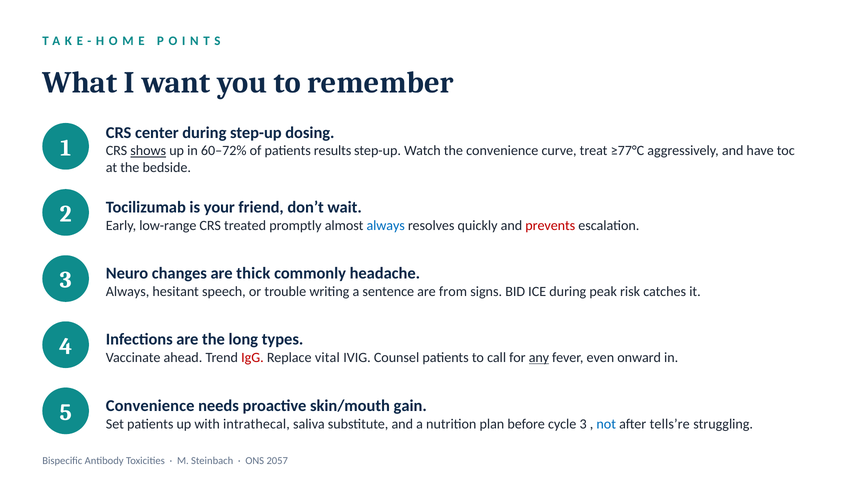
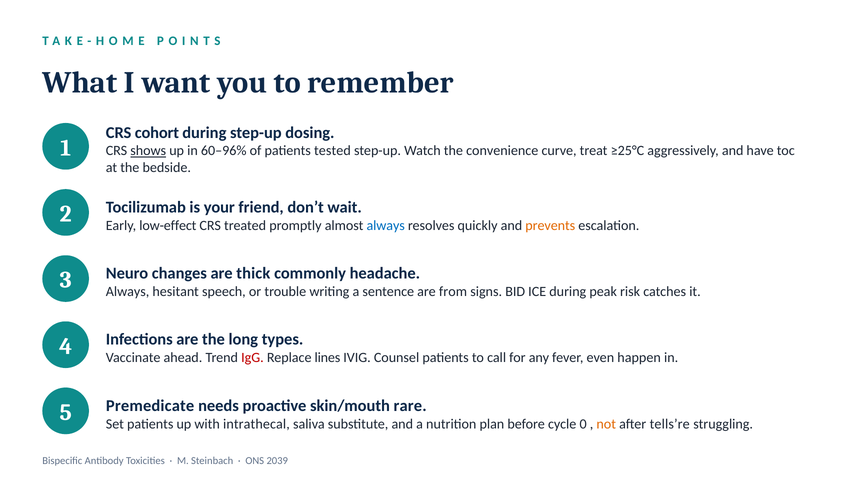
center: center -> cohort
60–72%: 60–72% -> 60–96%
results: results -> tested
≥77°C: ≥77°C -> ≥25°C
low-range: low-range -> low-effect
prevents colour: red -> orange
vital: vital -> lines
any underline: present -> none
onward: onward -> happen
5 Convenience: Convenience -> Premedicate
gain: gain -> rare
cycle 3: 3 -> 0
not colour: blue -> orange
2057: 2057 -> 2039
